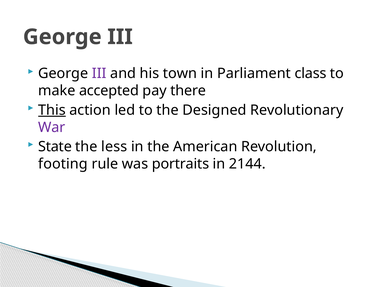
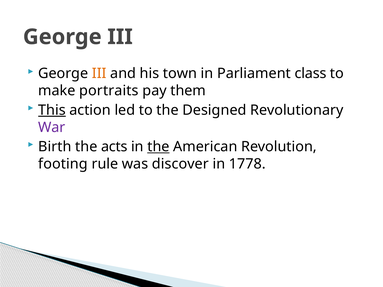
III at (99, 74) colour: purple -> orange
accepted: accepted -> portraits
there: there -> them
State: State -> Birth
less: less -> acts
the at (158, 147) underline: none -> present
portraits: portraits -> discover
2144: 2144 -> 1778
